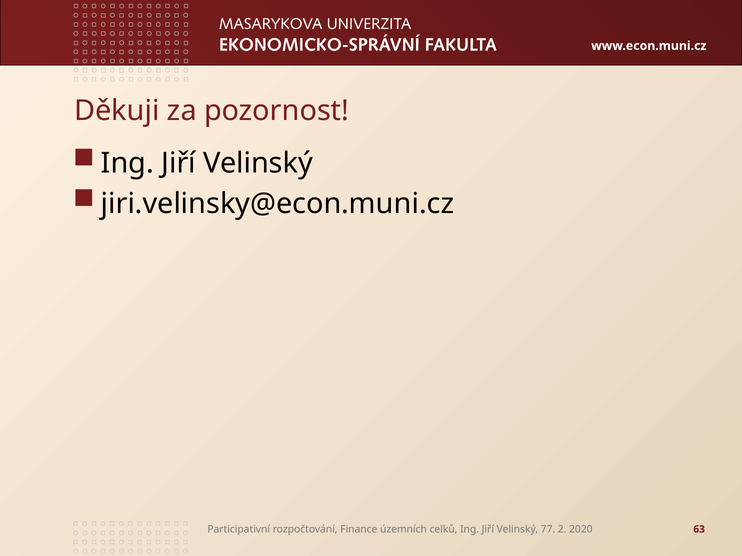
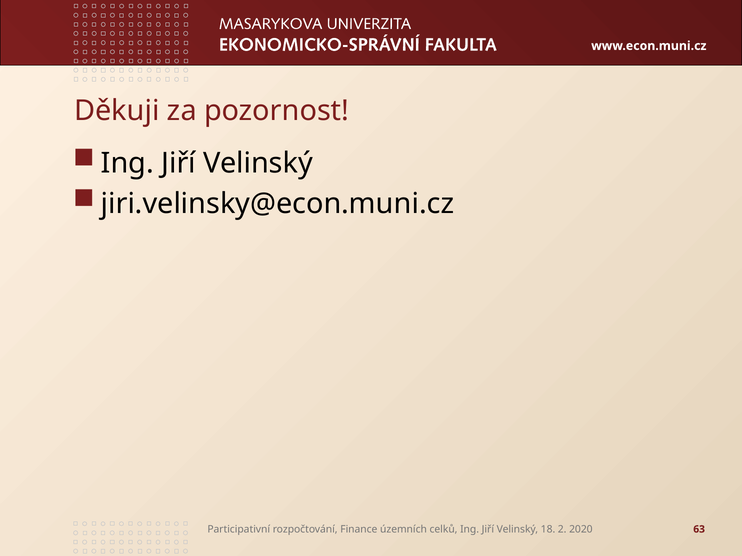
77: 77 -> 18
